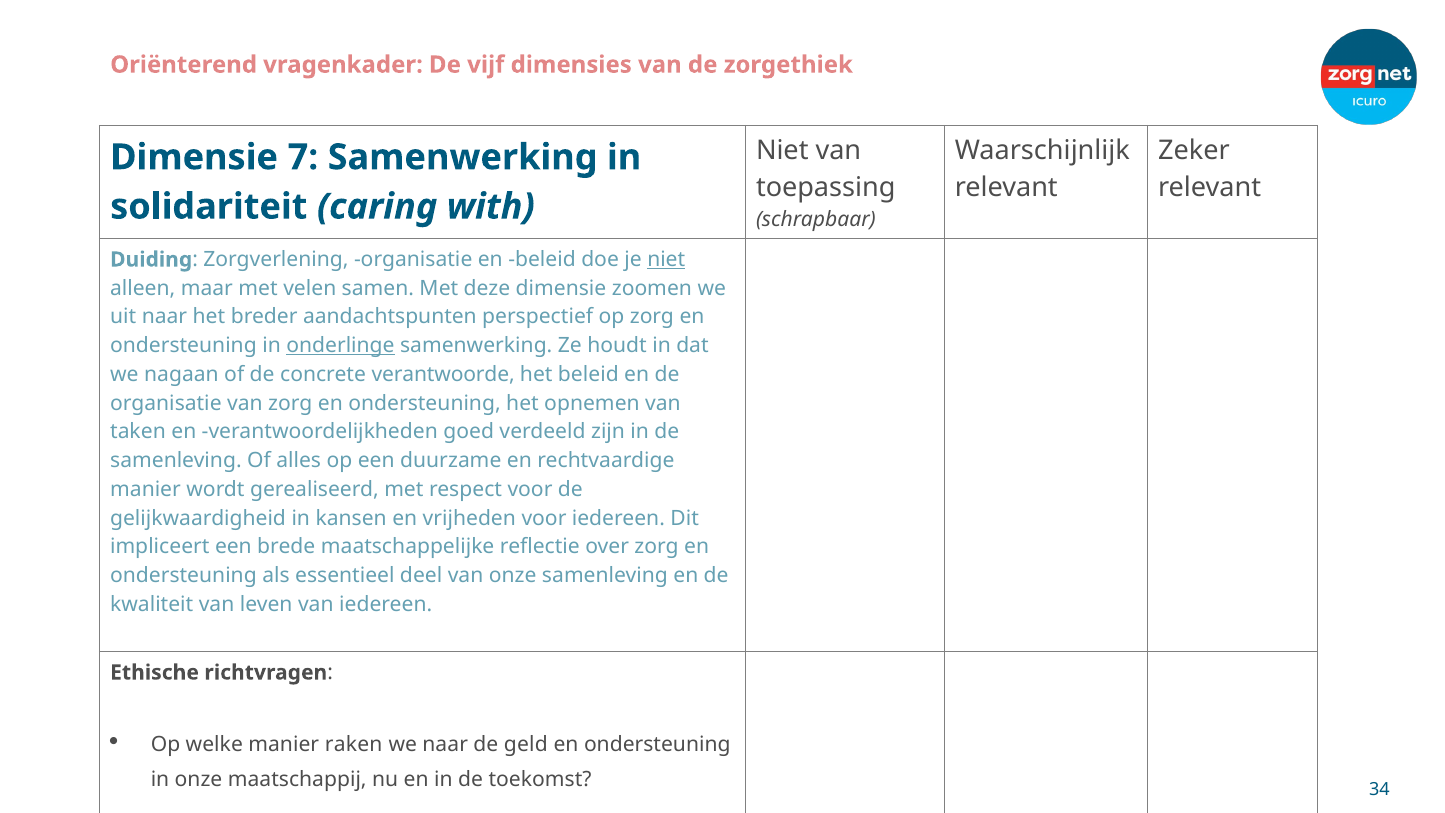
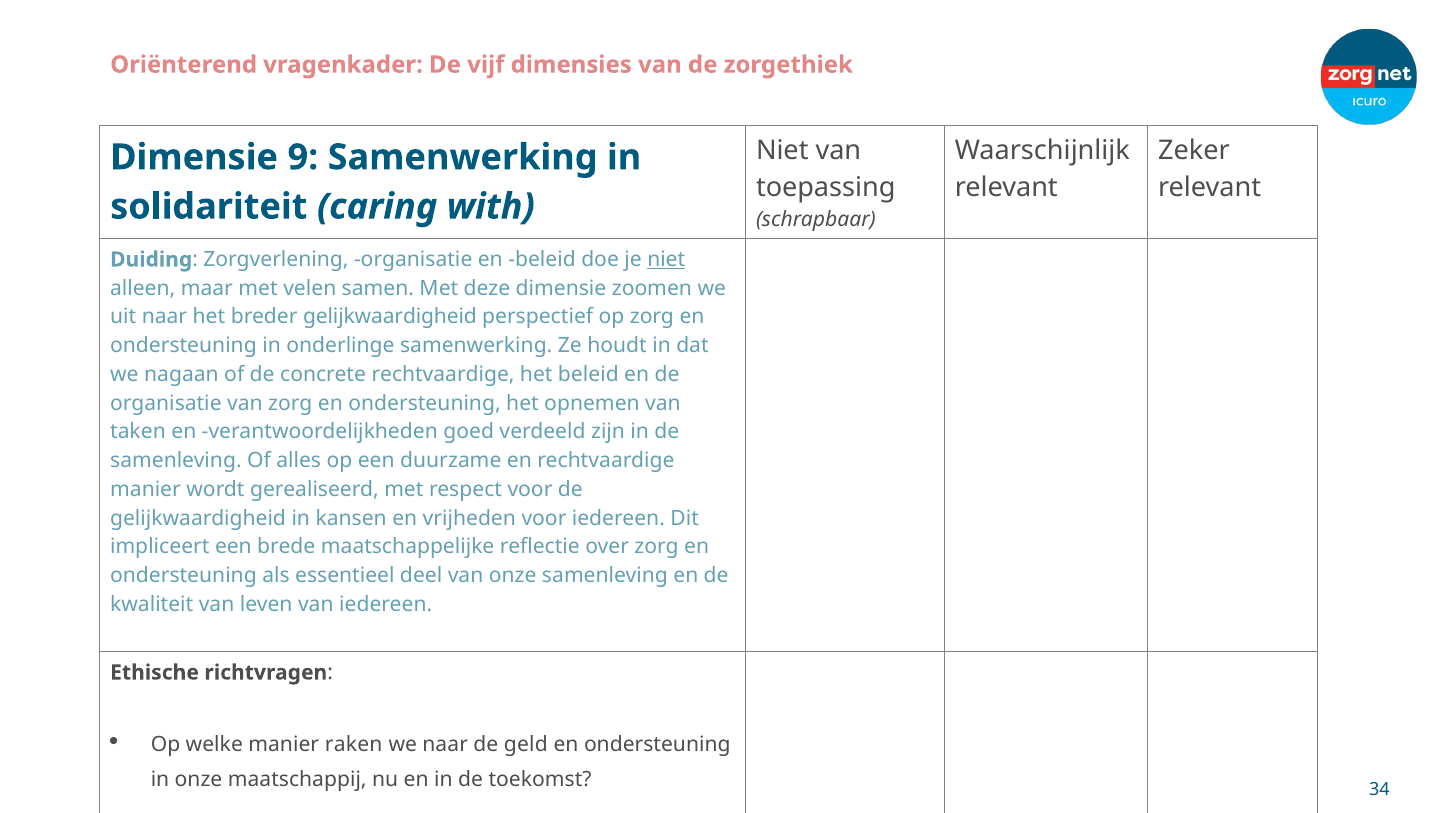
7: 7 -> 9
breder aandachtspunten: aandachtspunten -> gelijkwaardigheid
onderlinge underline: present -> none
concrete verantwoorde: verantwoorde -> rechtvaardige
